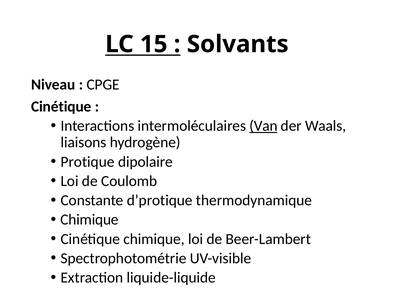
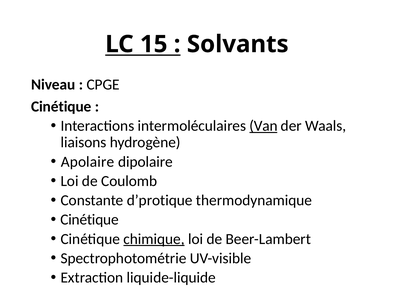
Protique: Protique -> Apolaire
Chimique at (90, 219): Chimique -> Cinétique
chimique at (154, 239) underline: none -> present
